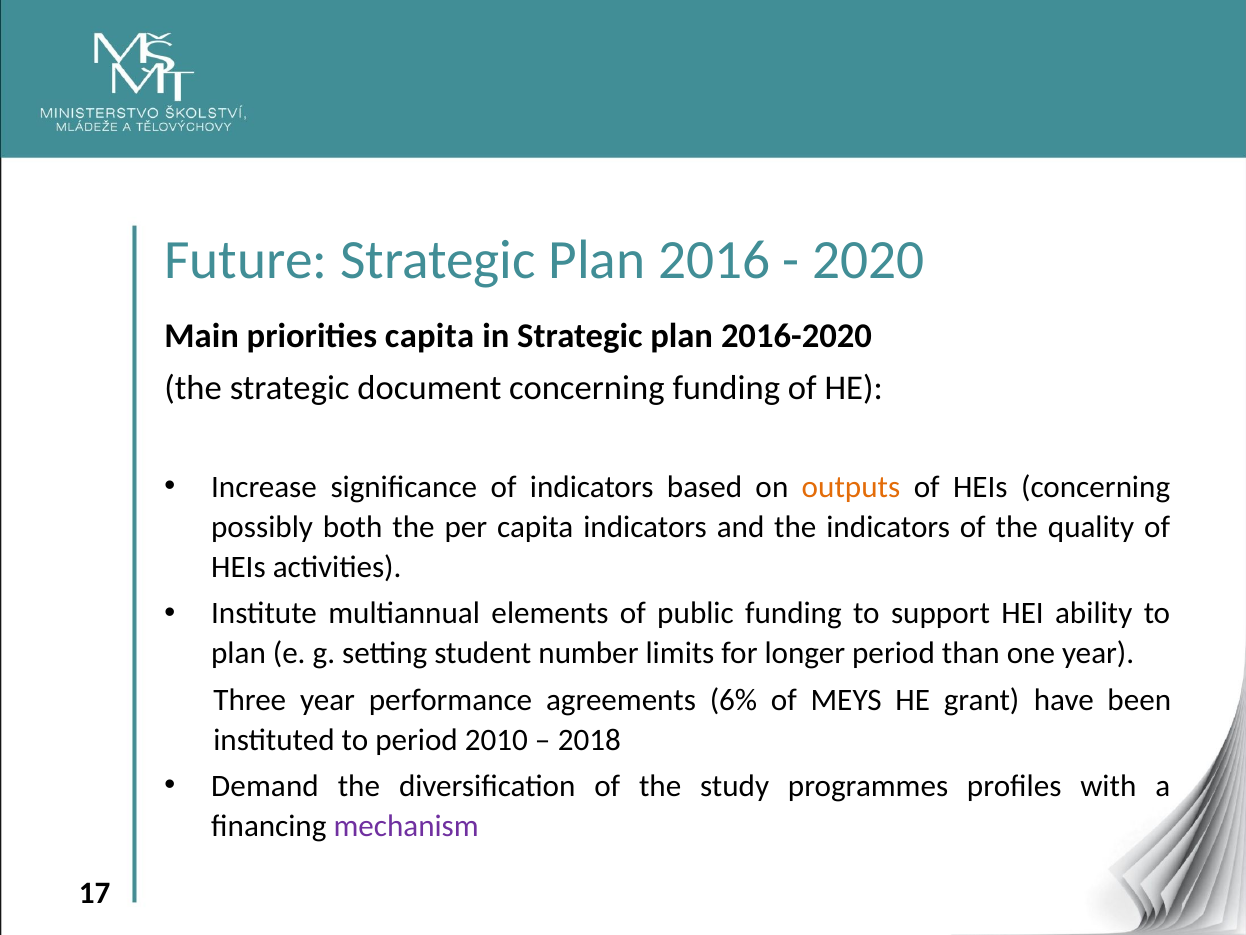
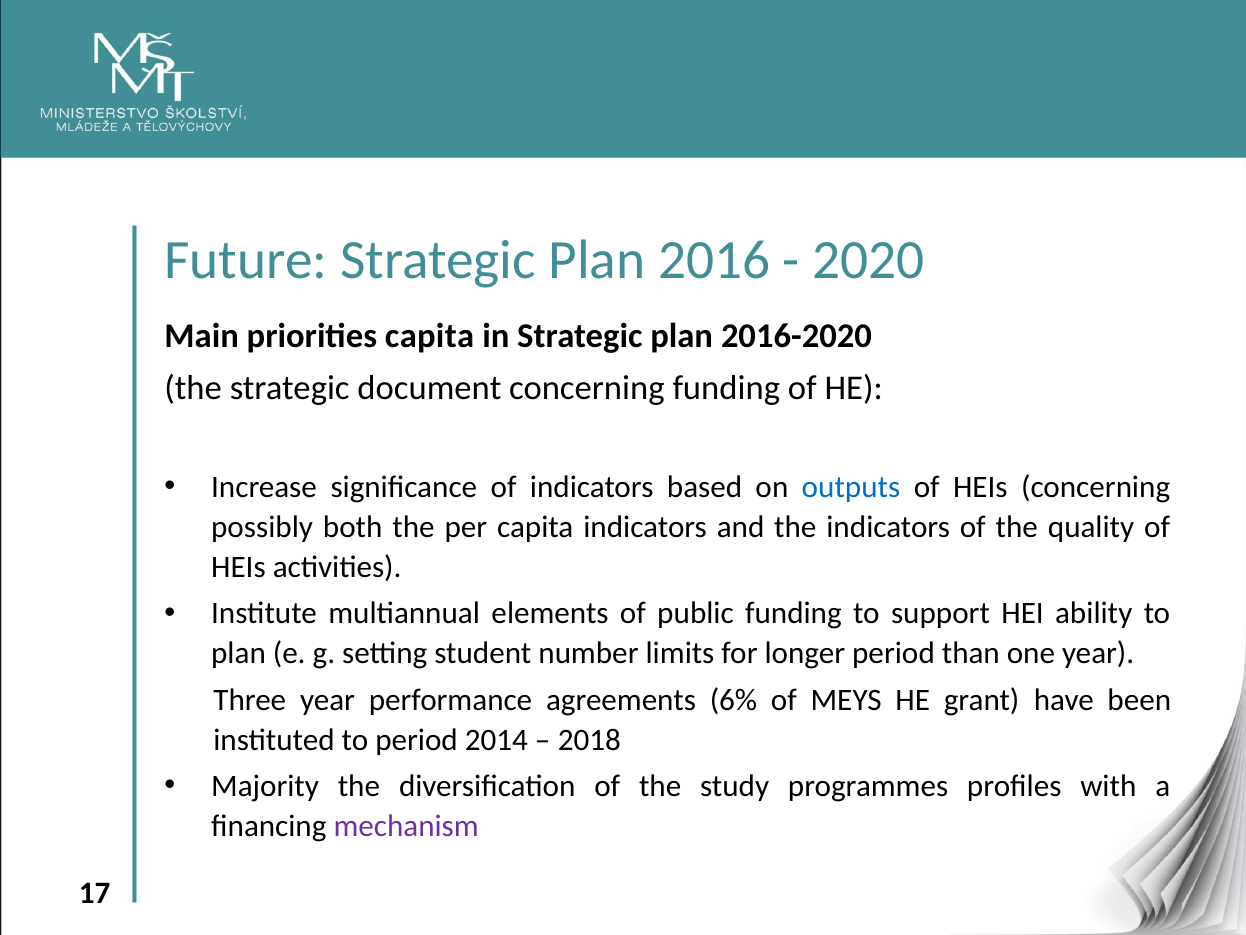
outputs colour: orange -> blue
2010: 2010 -> 2014
Demand: Demand -> Majority
